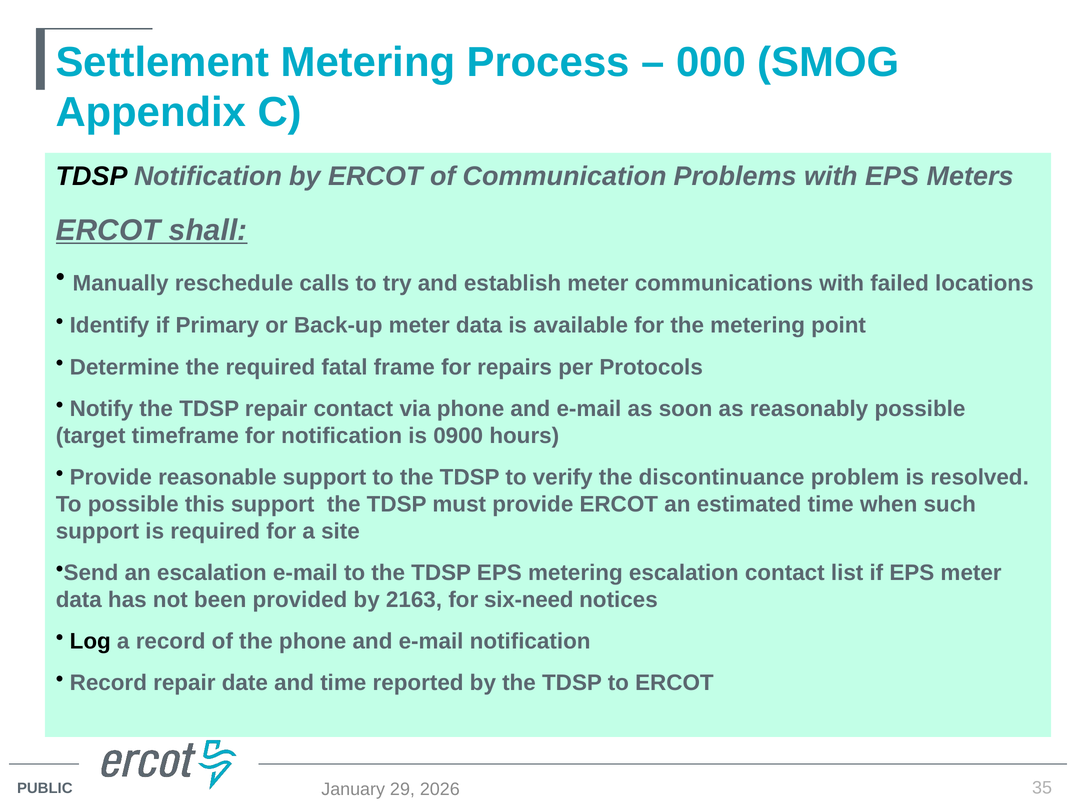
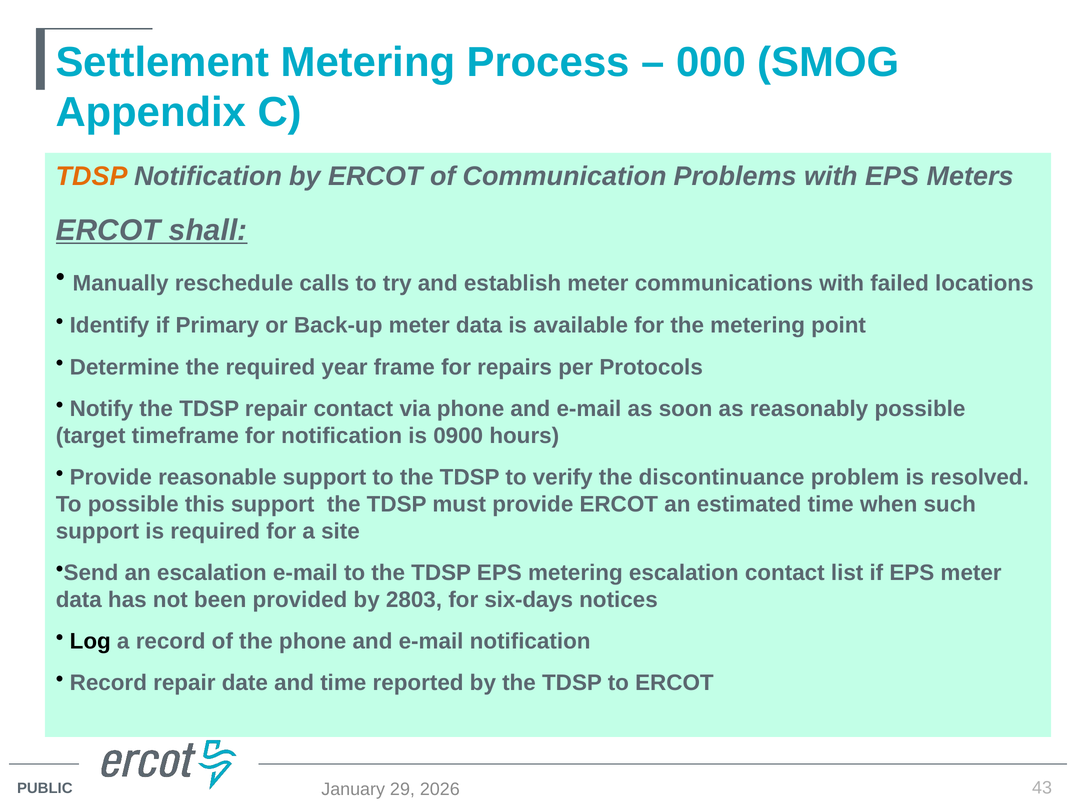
TDSP at (92, 176) colour: black -> orange
fatal: fatal -> year
2163: 2163 -> 2803
six-need: six-need -> six-days
35: 35 -> 43
